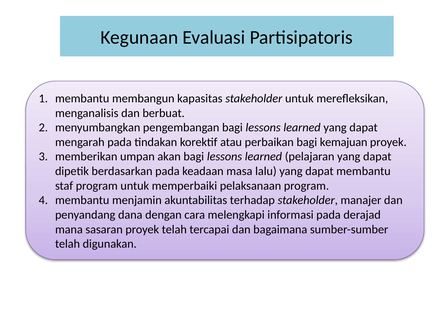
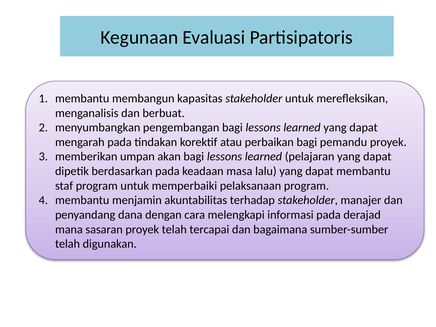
kemajuan: kemajuan -> pemandu
